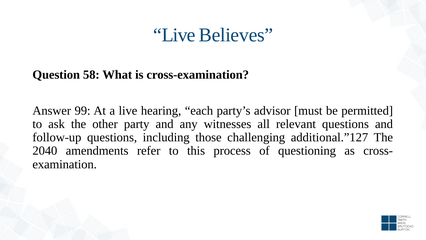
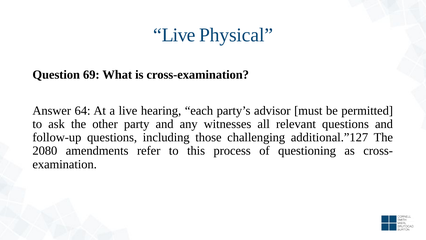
Believes: Believes -> Physical
58: 58 -> 69
99: 99 -> 64
2040: 2040 -> 2080
